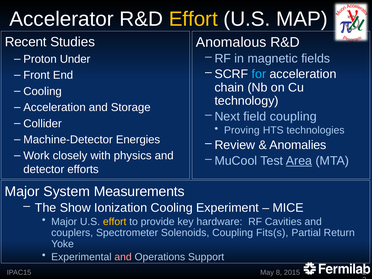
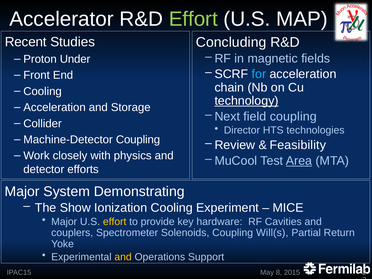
Effort at (193, 19) colour: yellow -> light green
Anomalous: Anomalous -> Concluding
technology underline: none -> present
Proving: Proving -> Director
Machine-Detector Energies: Energies -> Coupling
Anomalies: Anomalies -> Feasibility
Measurements: Measurements -> Demonstrating
Fits(s: Fits(s -> Will(s
and at (123, 257) colour: pink -> yellow
